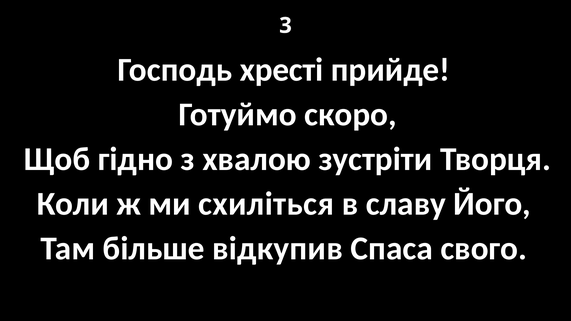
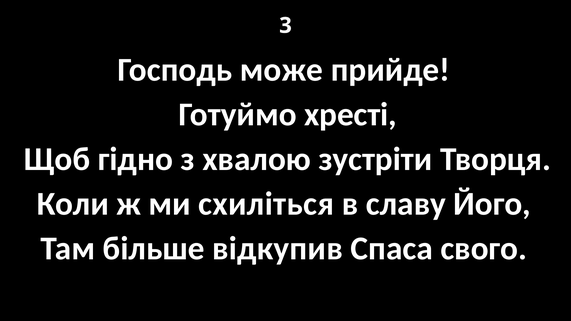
хресті: хресті -> може
скоро: скоро -> хресті
